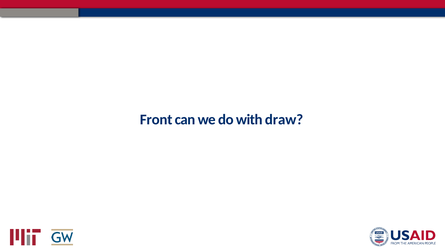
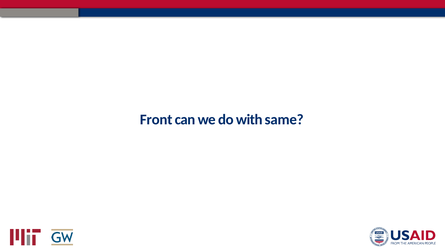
draw: draw -> same
